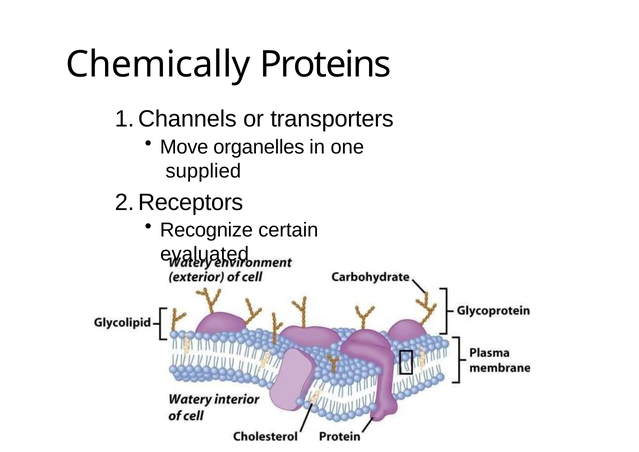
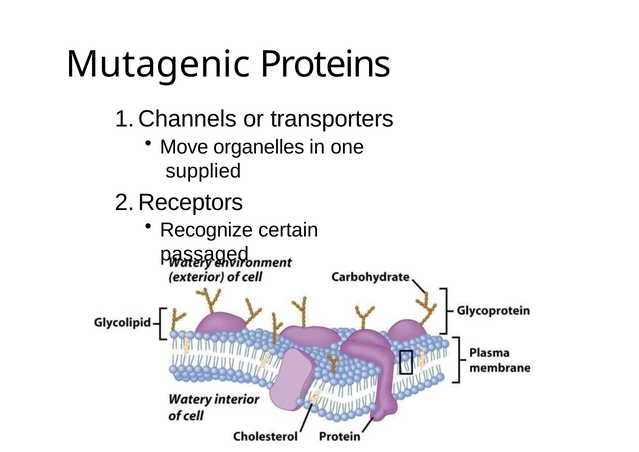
Chemically: Chemically -> Mutagenic
evaluated: evaluated -> passaged
